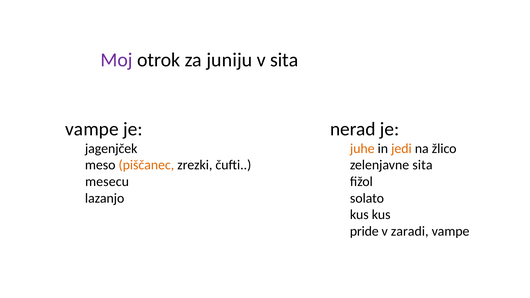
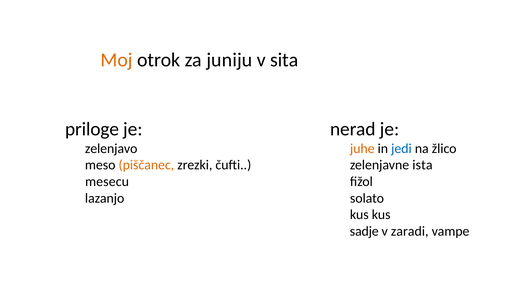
Moj colour: purple -> orange
vampe at (92, 129): vampe -> priloge
jagenjček: jagenjček -> zelenjavo
jedi colour: orange -> blue
zelenjavne sita: sita -> ista
pride: pride -> sadje
